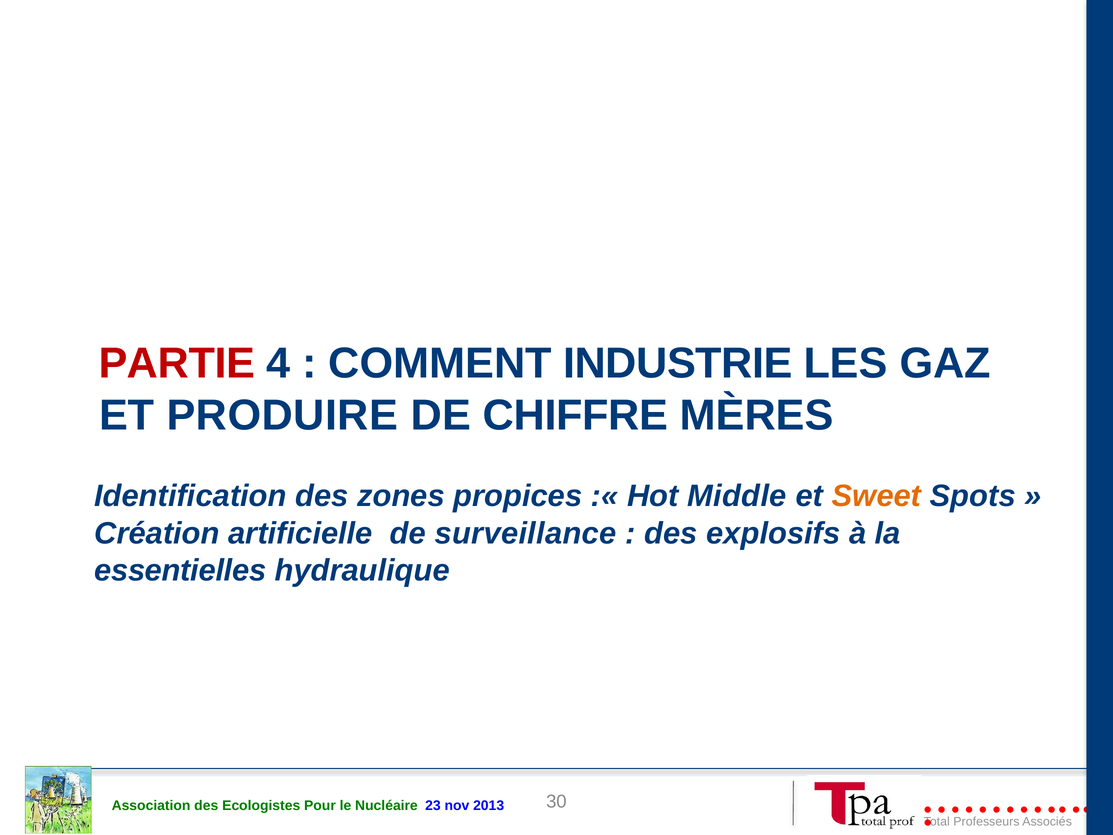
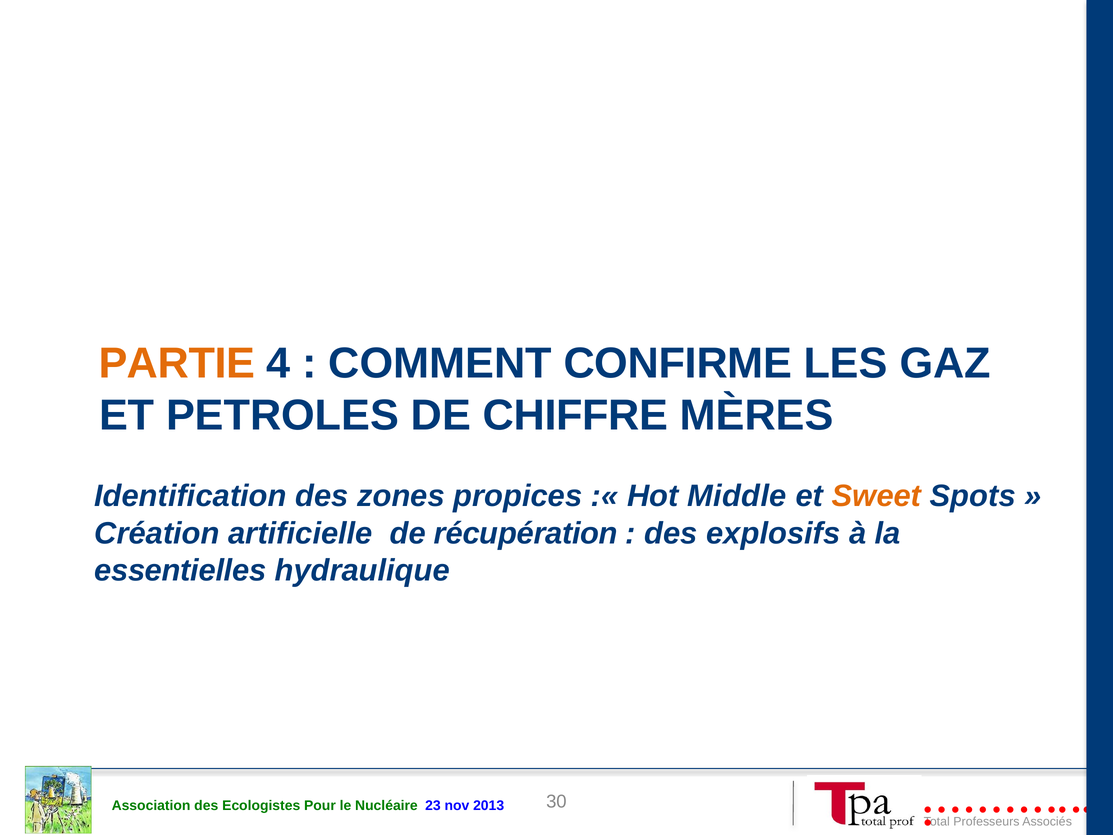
PARTIE colour: red -> orange
INDUSTRIE: INDUSTRIE -> CONFIRME
PRODUIRE: PRODUIRE -> PETROLES
surveillance: surveillance -> récupération
